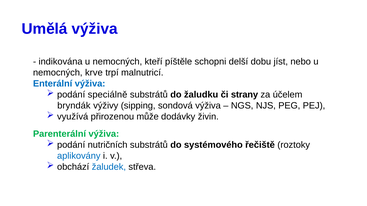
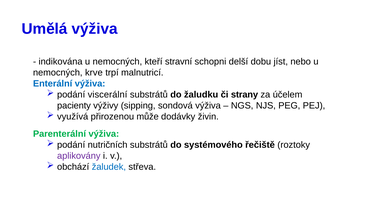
píštěle: píštěle -> stravní
speciálně: speciálně -> viscerální
bryndák: bryndák -> pacienty
aplikovány colour: blue -> purple
